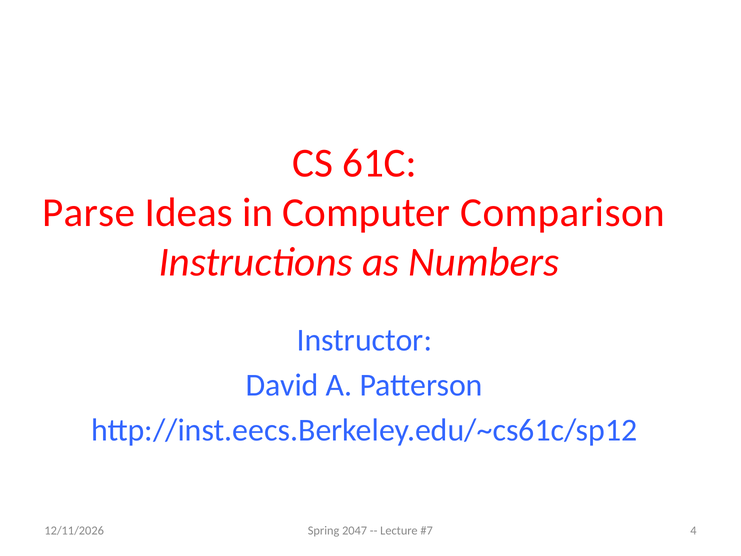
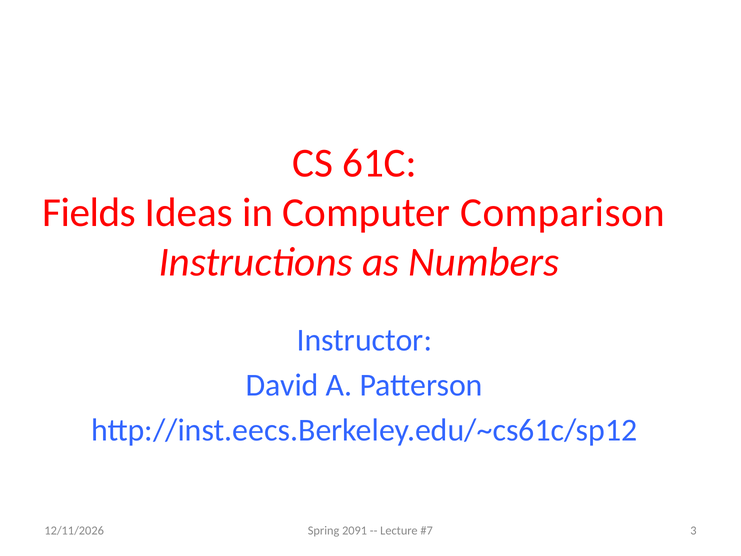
Parse: Parse -> Fields
2047: 2047 -> 2091
4: 4 -> 3
